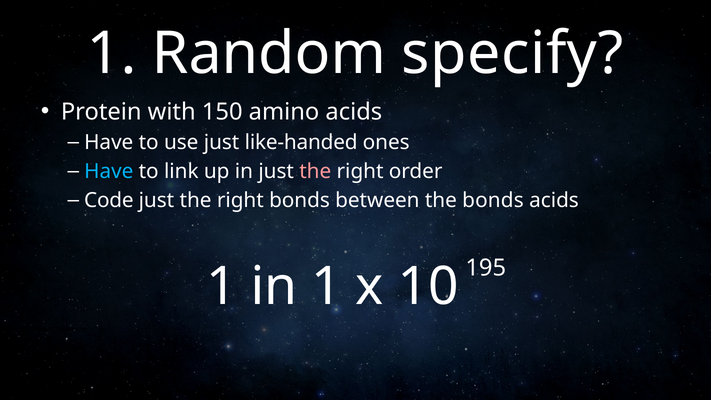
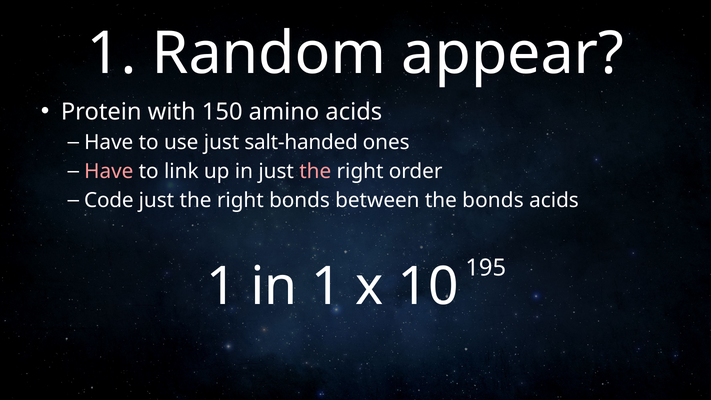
specify: specify -> appear
like-handed: like-handed -> salt-handed
Have at (109, 171) colour: light blue -> pink
